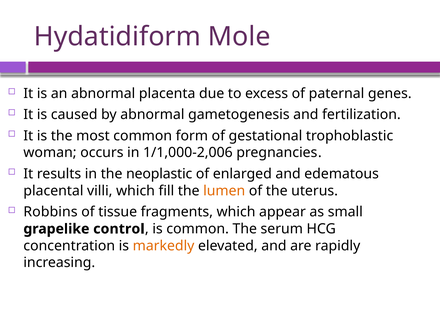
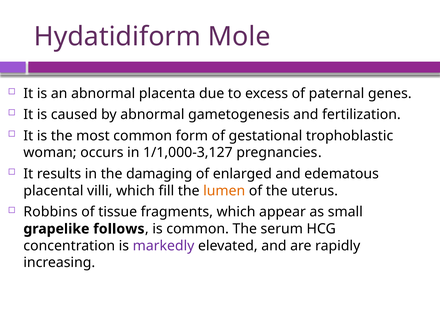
1/1,000-2,006: 1/1,000-2,006 -> 1/1,000-3,127
neoplastic: neoplastic -> damaging
control: control -> follows
markedly colour: orange -> purple
